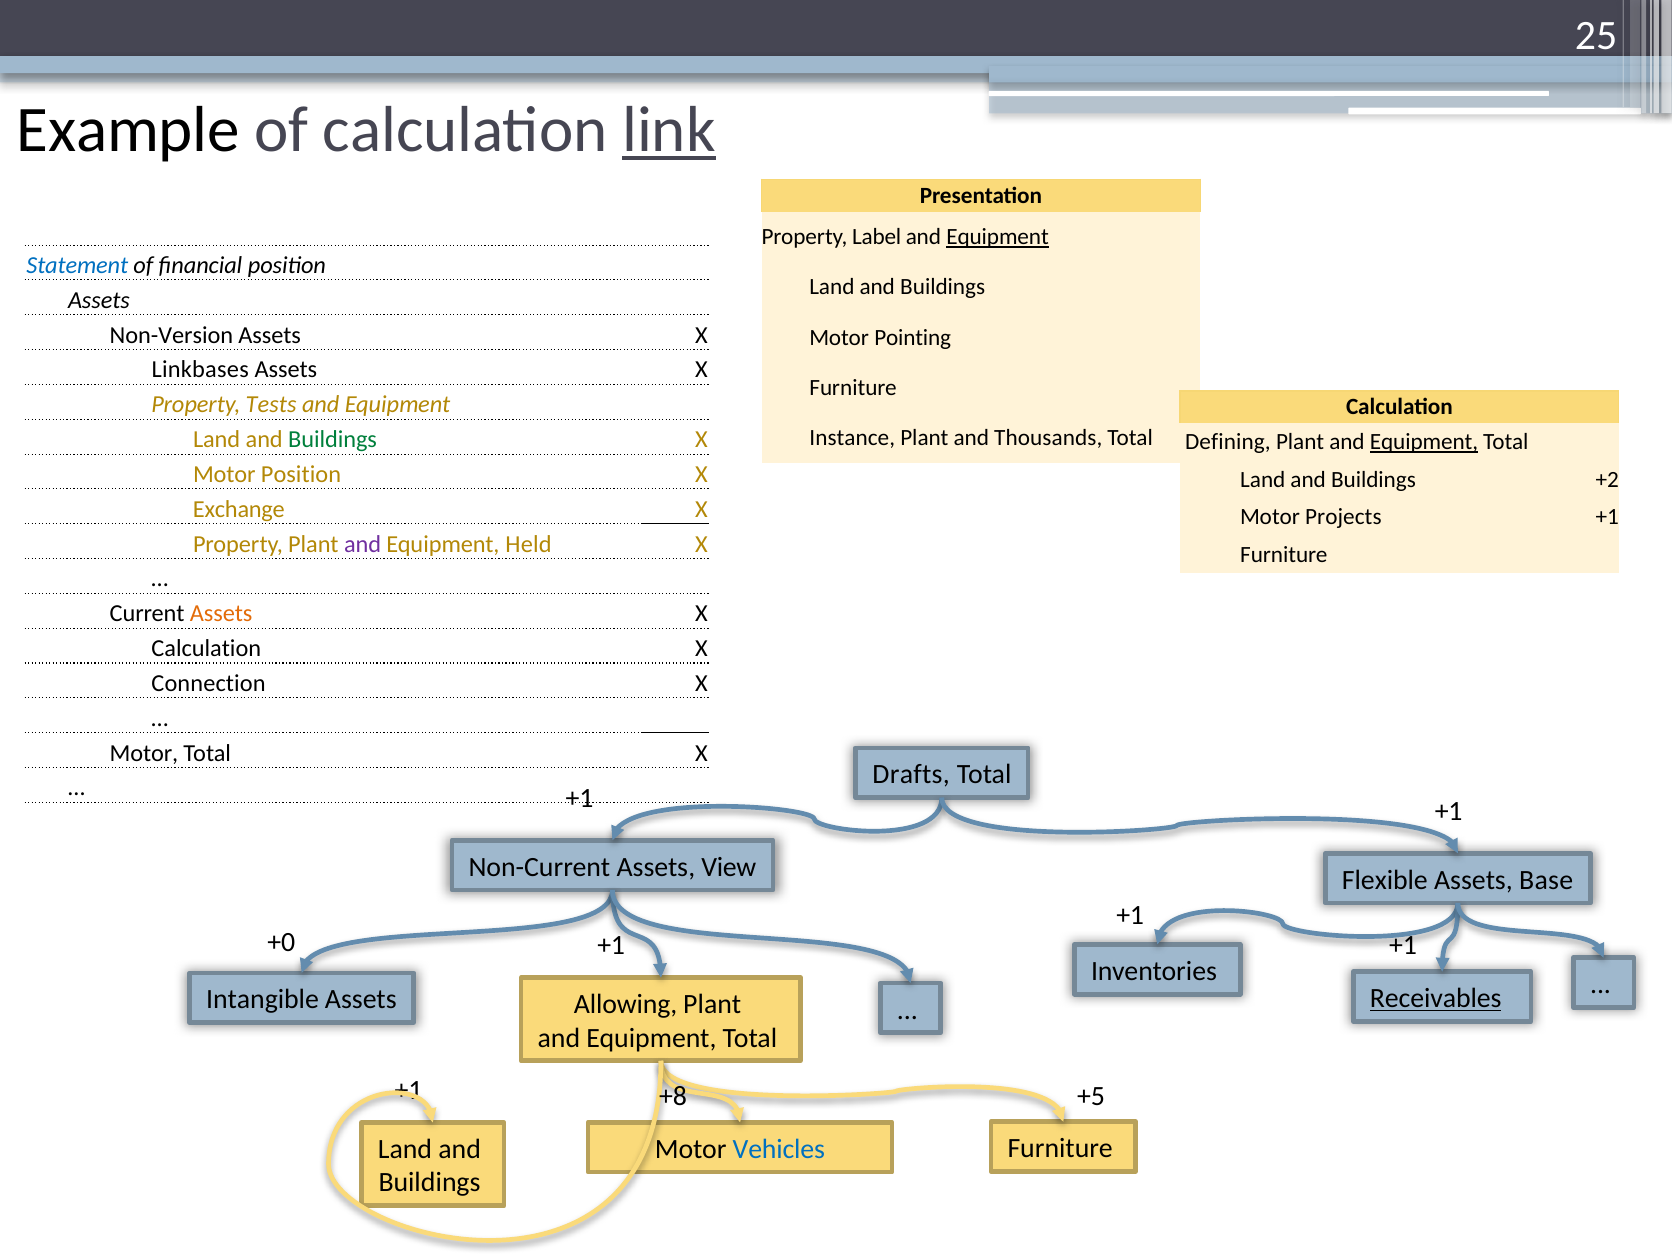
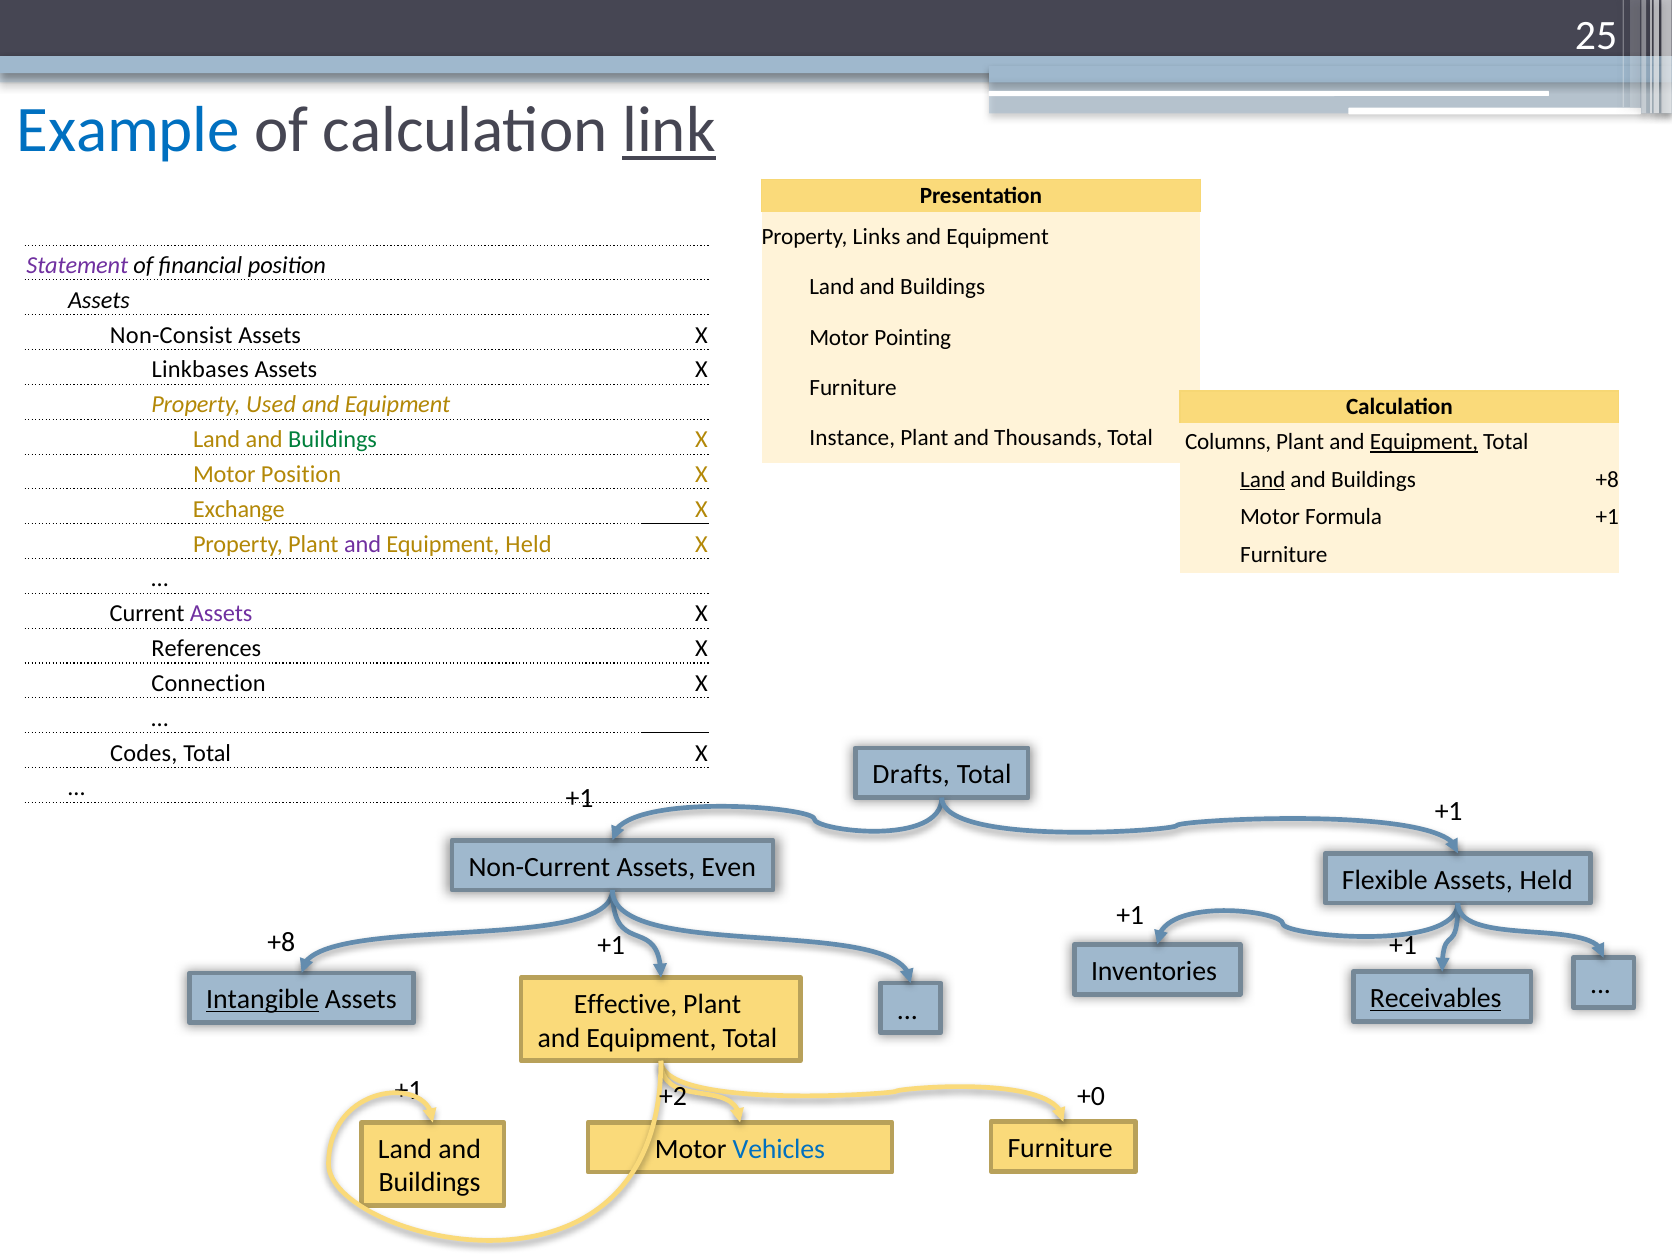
Example colour: black -> blue
Label: Label -> Links
Equipment at (998, 237) underline: present -> none
Statement colour: blue -> purple
Non-Version: Non-Version -> Non-Consist
Tests: Tests -> Used
Defining: Defining -> Columns
Land at (1263, 479) underline: none -> present
Buildings +2: +2 -> +8
Projects: Projects -> Formula
Assets at (221, 614) colour: orange -> purple
Calculation at (206, 649): Calculation -> References
Motor at (144, 753): Motor -> Codes
View: View -> Even
Assets Base: Base -> Held
+0 at (281, 942): +0 -> +8
Intangible underline: none -> present
Allowing: Allowing -> Effective
+5: +5 -> +0
+8: +8 -> +2
